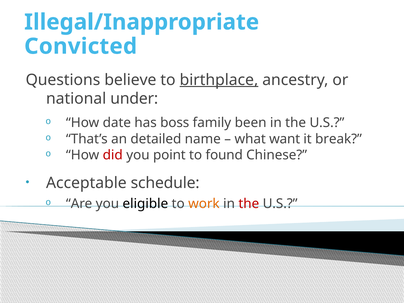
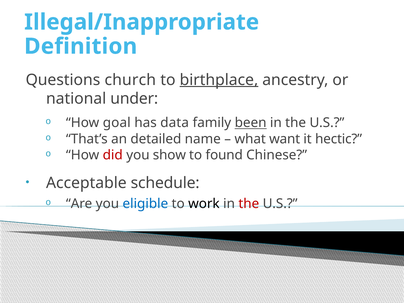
Convicted: Convicted -> Definition
believe: believe -> church
date: date -> goal
boss: boss -> data
been underline: none -> present
break: break -> hectic
point: point -> show
eligible colour: black -> blue
work colour: orange -> black
